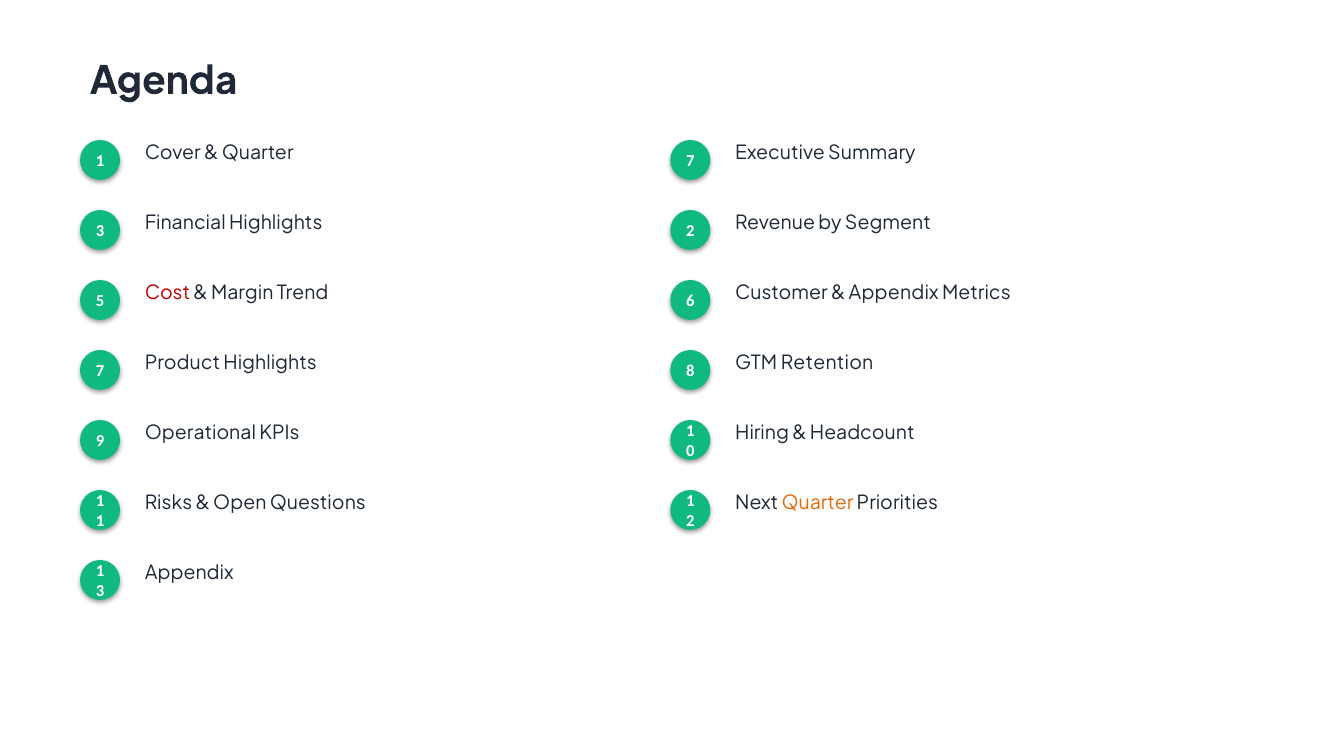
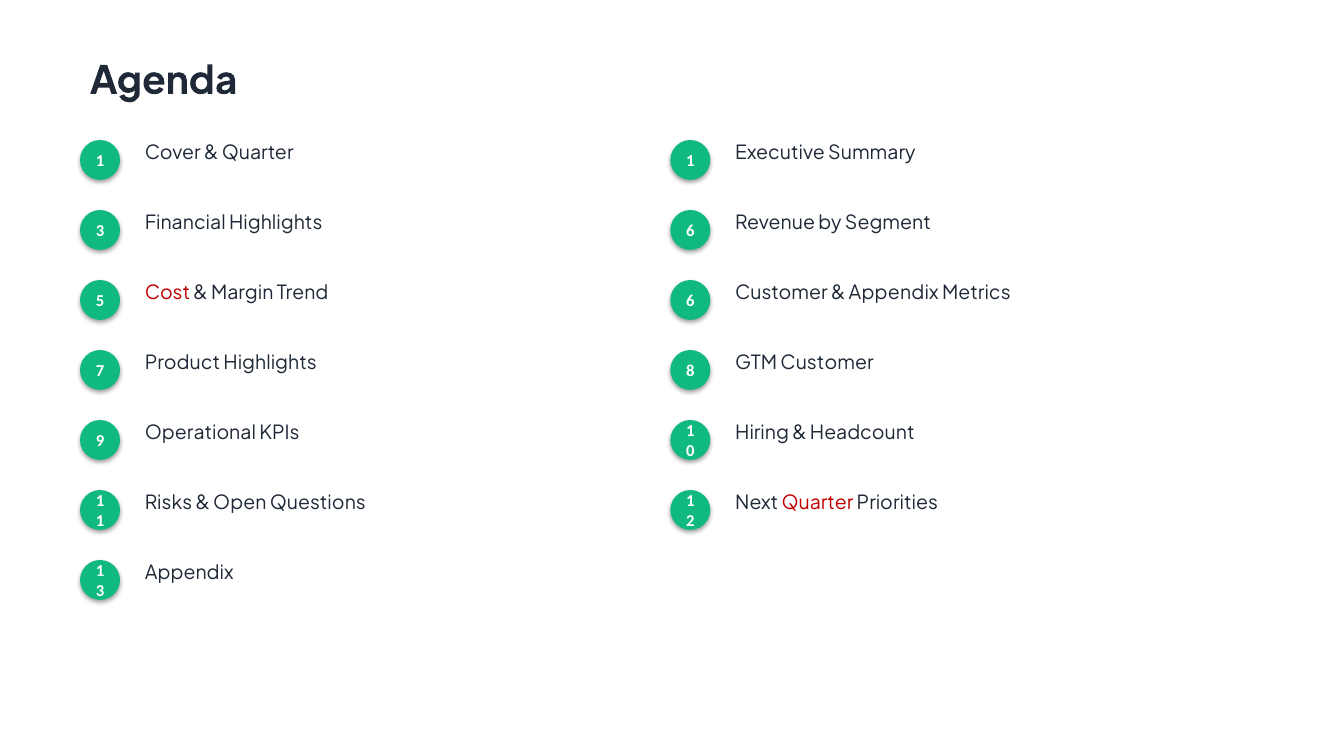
Quarter 7: 7 -> 1
Highlights 2: 2 -> 6
GTM Retention: Retention -> Customer
Quarter at (818, 503) colour: orange -> red
